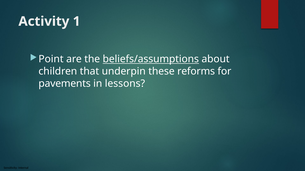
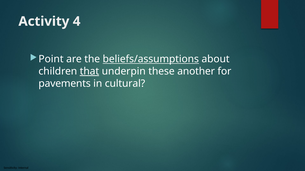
1: 1 -> 4
that underline: none -> present
reforms: reforms -> another
lessons: lessons -> cultural
